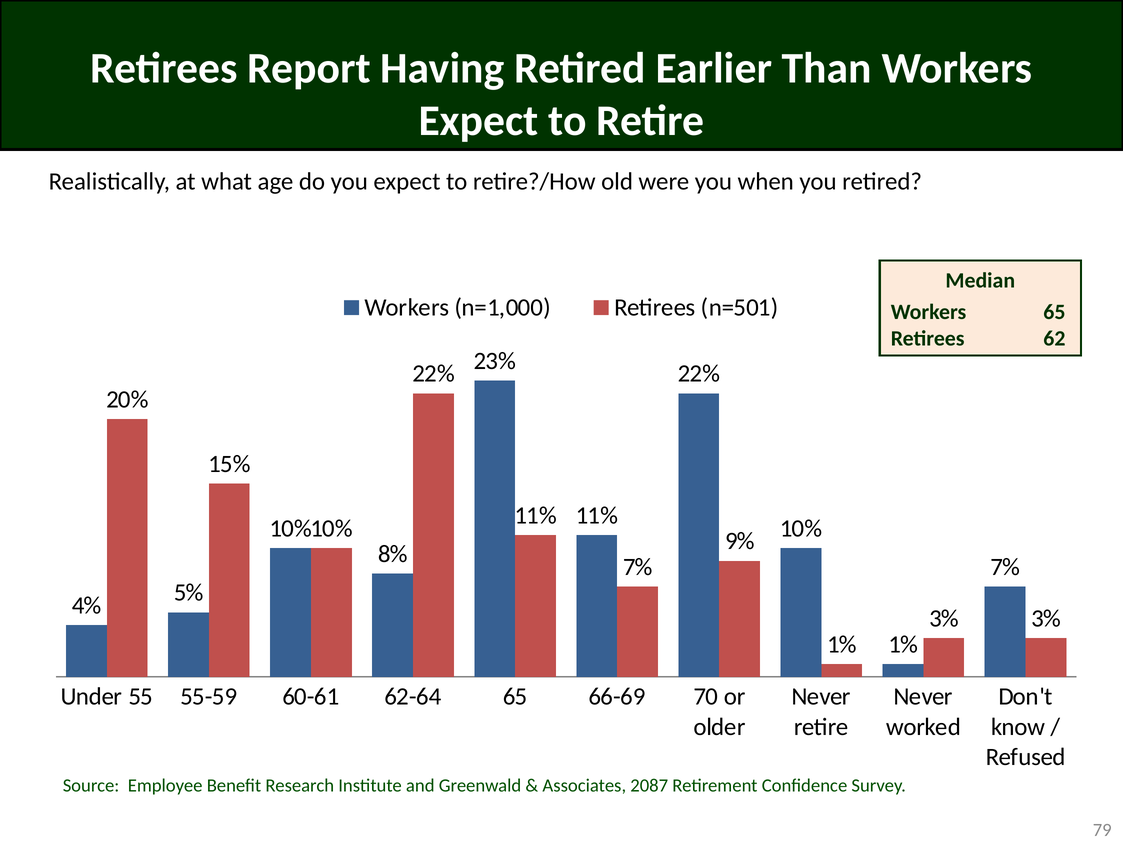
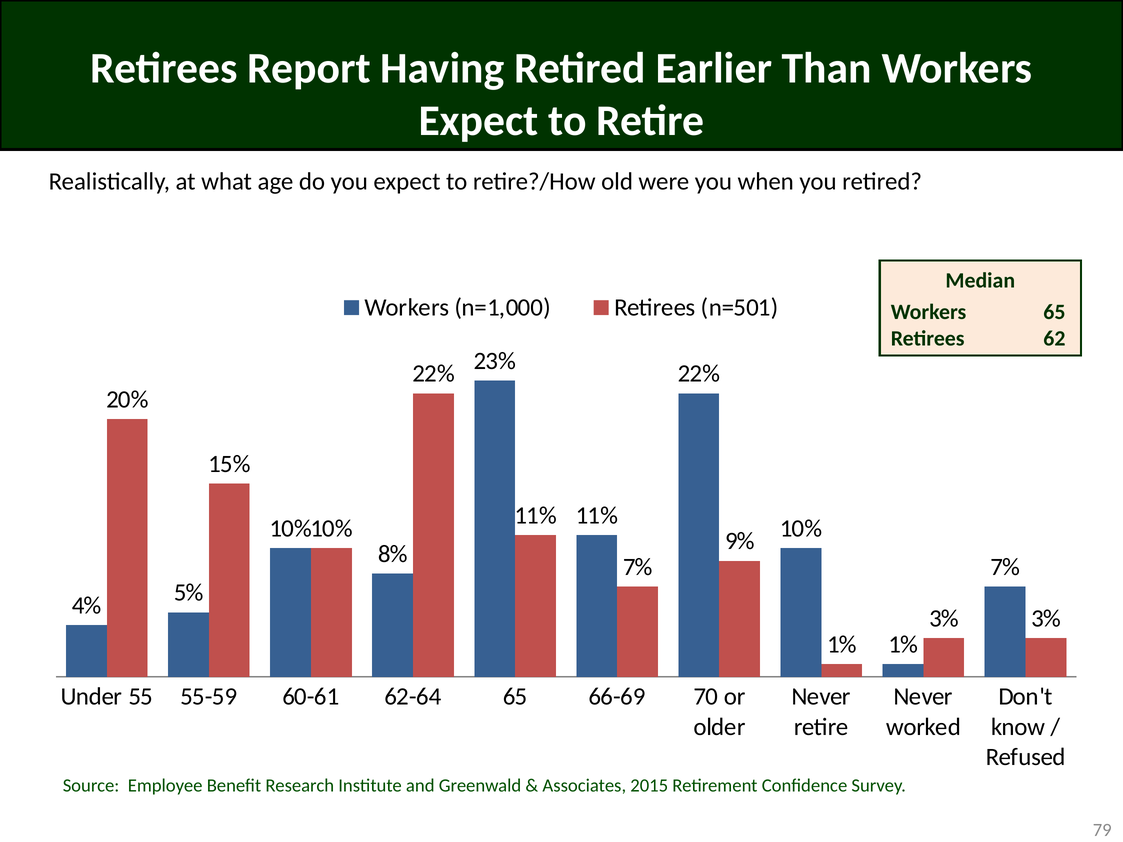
2087: 2087 -> 2015
